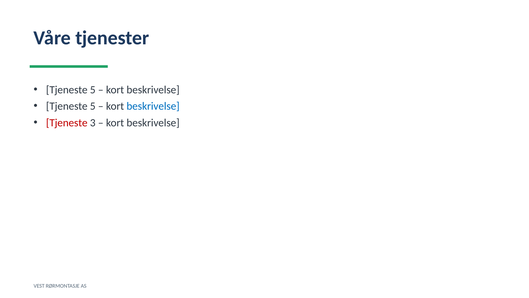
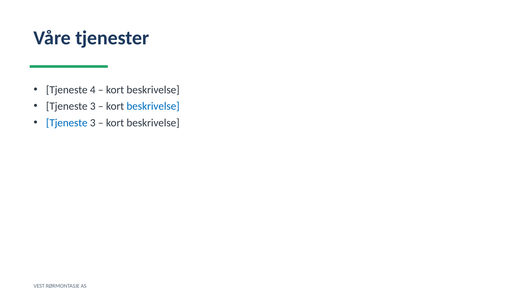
5 at (93, 90): 5 -> 4
5 at (93, 106): 5 -> 3
Tjeneste at (67, 123) colour: red -> blue
